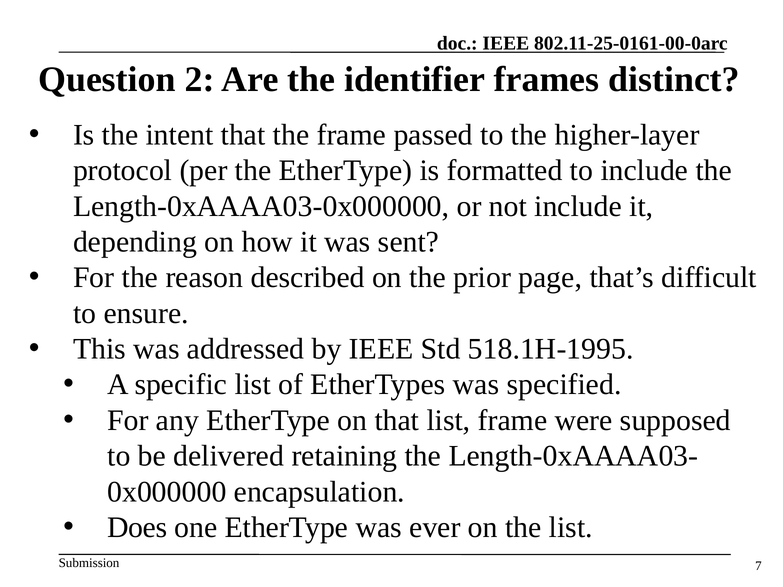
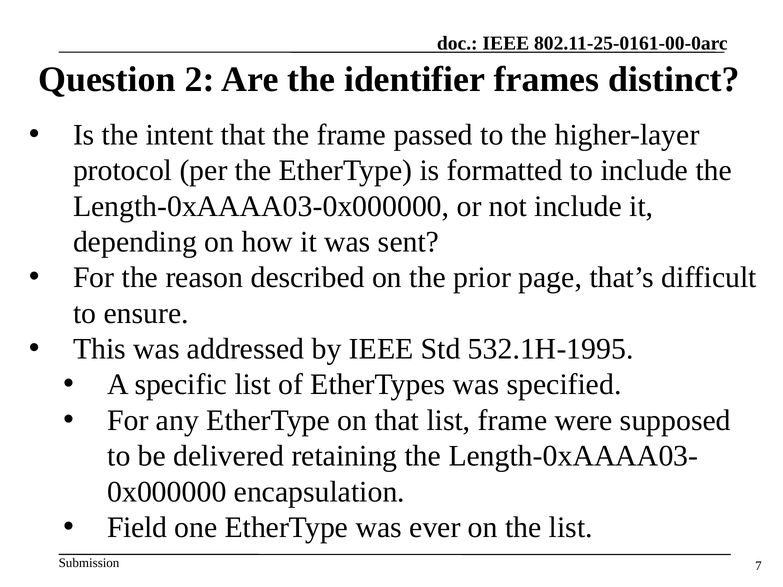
518.1H-1995: 518.1H-1995 -> 532.1H-1995
Does: Does -> Field
